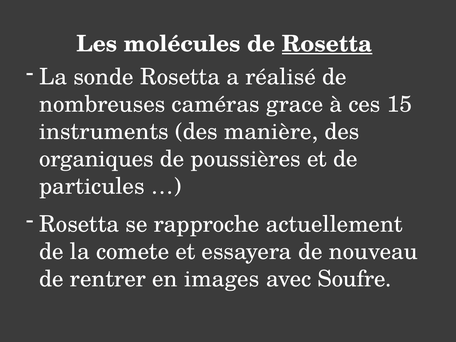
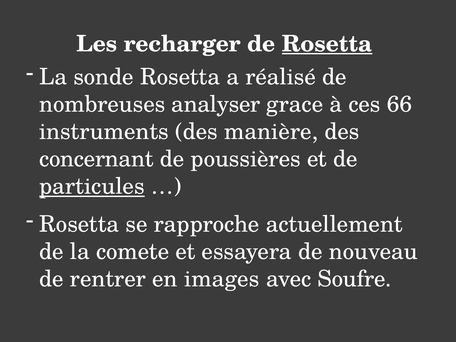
molécules: molécules -> recharger
caméras: caméras -> analyser
15: 15 -> 66
organiques: organiques -> concernant
particules underline: none -> present
